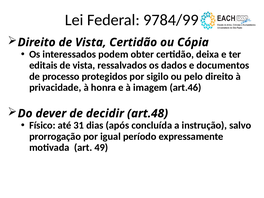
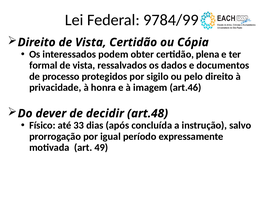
deixa: deixa -> plena
editais: editais -> formal
31: 31 -> 33
